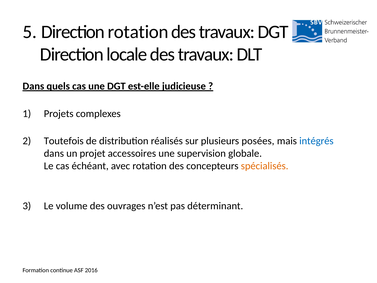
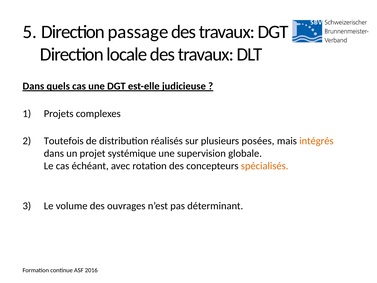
Direction rotation: rotation -> passage
intégrés colour: blue -> orange
accessoires: accessoires -> systémique
